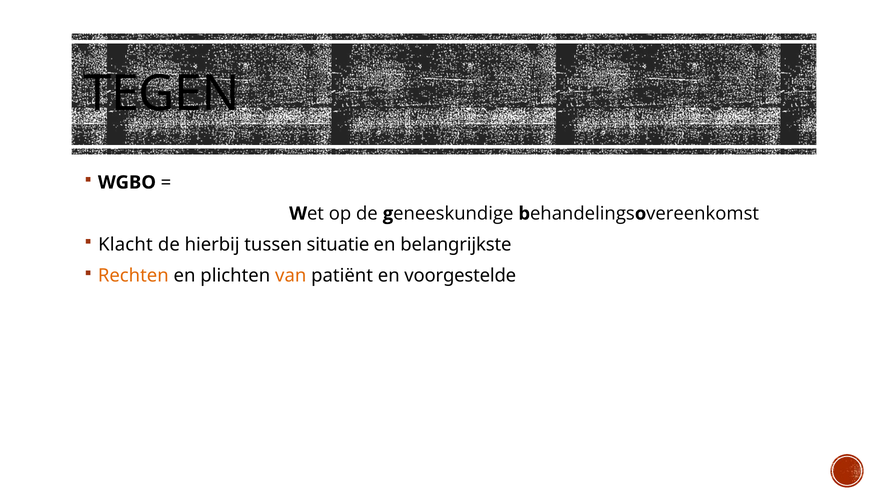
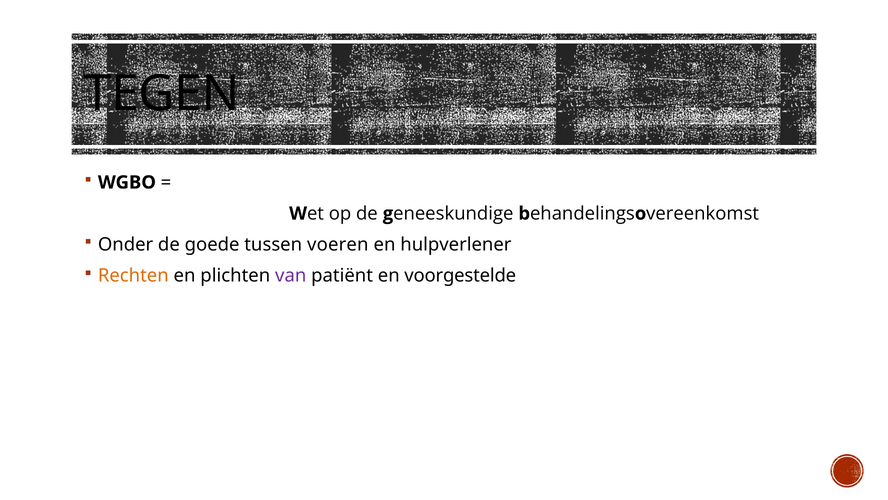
Klacht: Klacht -> Onder
hierbij: hierbij -> goede
situatie: situatie -> voeren
belangrijkste: belangrijkste -> hulpverlener
van colour: orange -> purple
